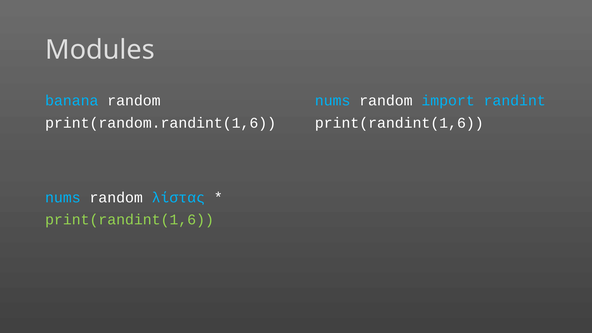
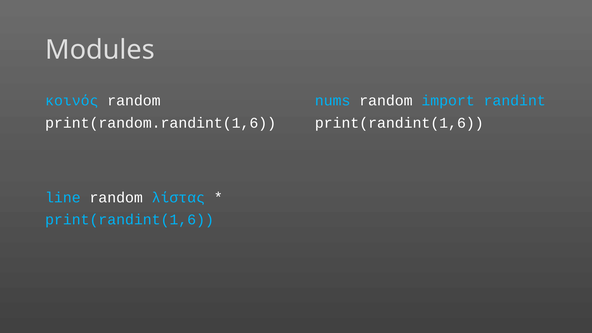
banana: banana -> κοινός
nums at (63, 198): nums -> line
print(randint(1,6 at (130, 220) colour: light green -> light blue
